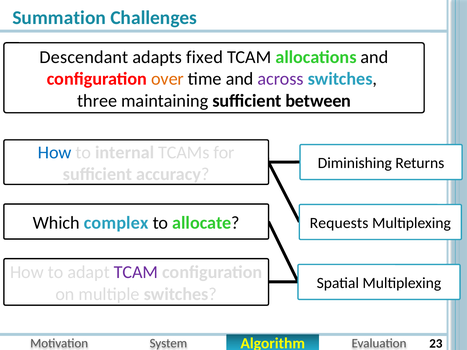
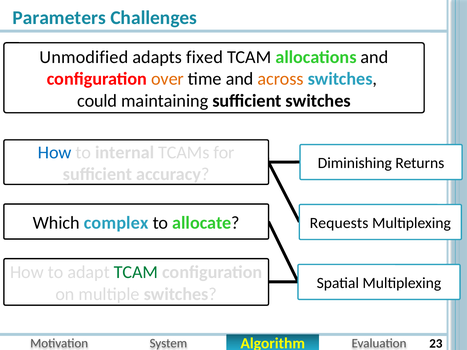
Summation: Summation -> Parameters
Descendant: Descendant -> Unmodified
across colour: purple -> orange
three: three -> could
sufficient between: between -> switches
TCAM at (136, 272) colour: purple -> green
